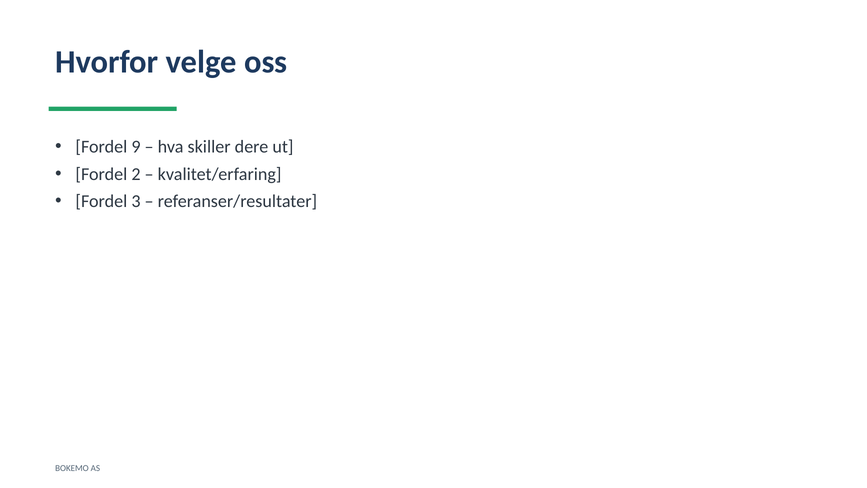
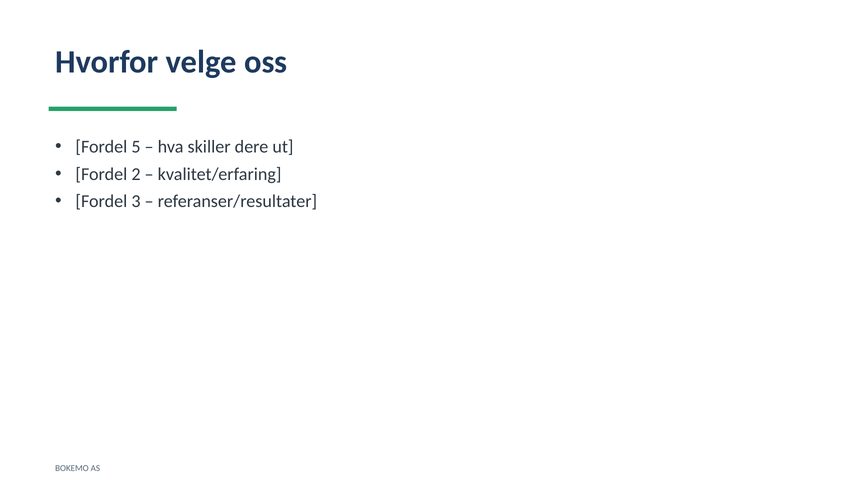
9: 9 -> 5
